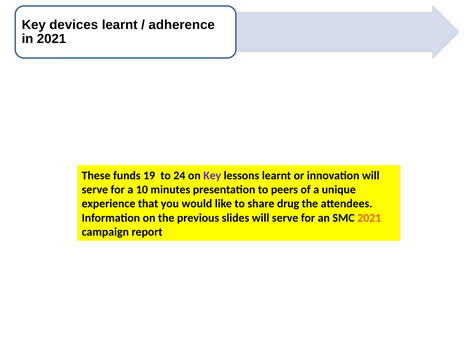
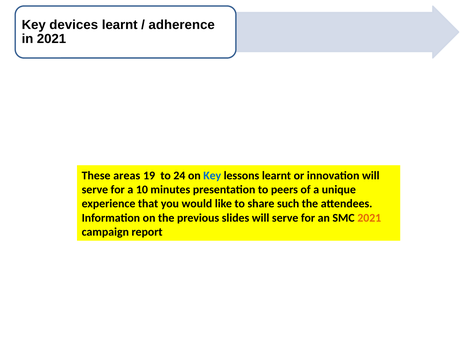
funds: funds -> areas
Key at (212, 175) colour: purple -> blue
drug: drug -> such
